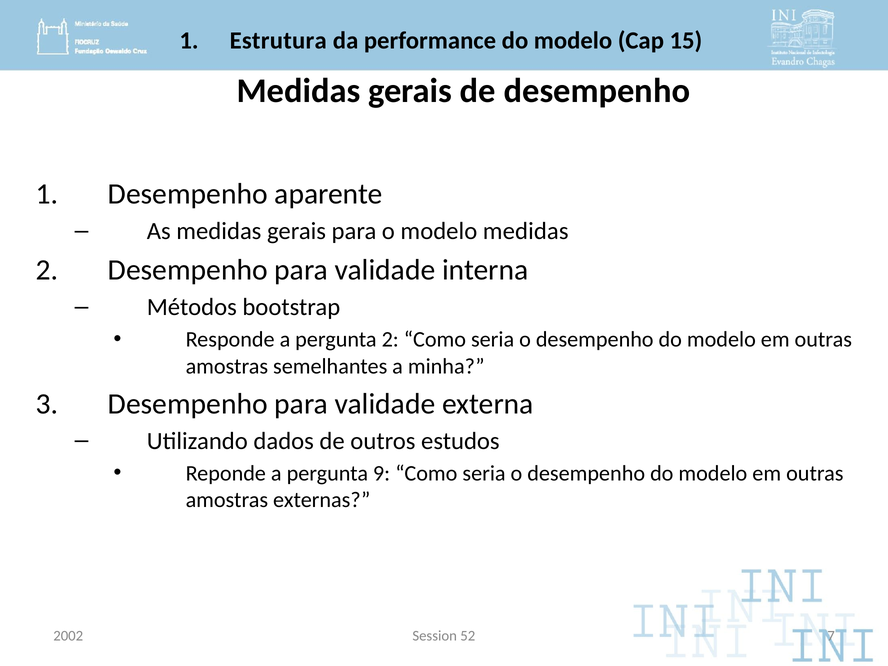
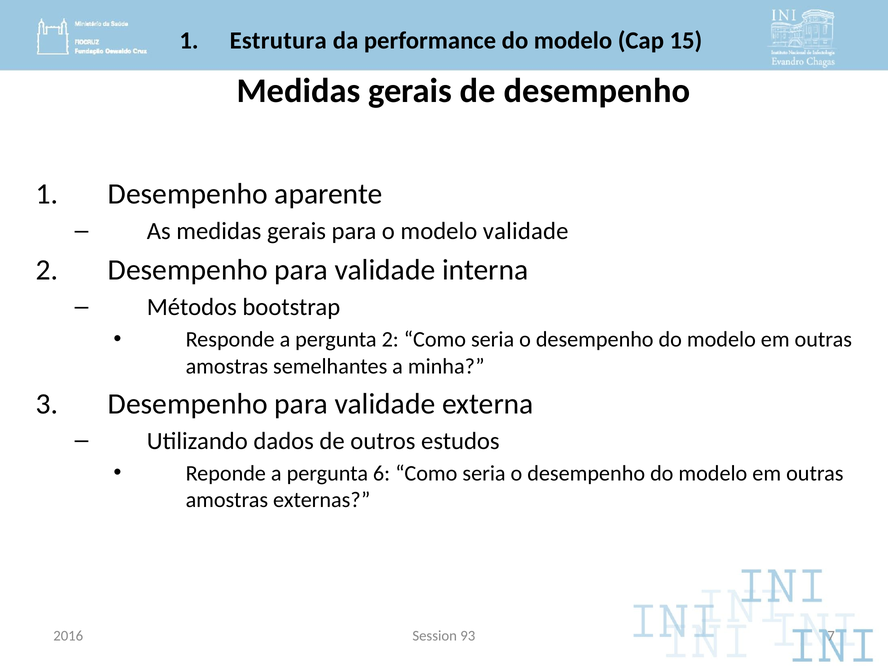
modelo medidas: medidas -> validade
9: 9 -> 6
2002: 2002 -> 2016
52: 52 -> 93
